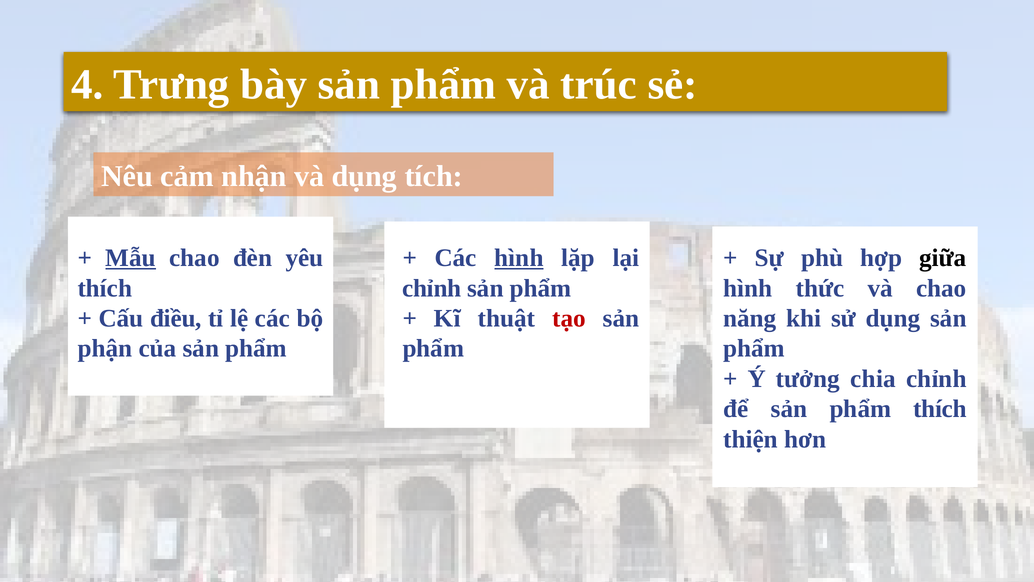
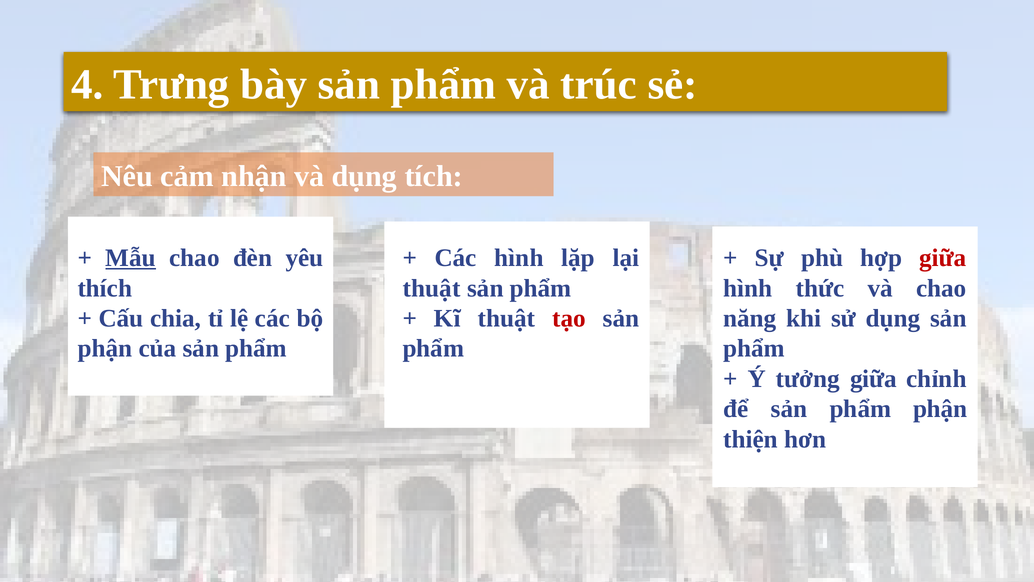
hình at (519, 258) underline: present -> none
giữa at (943, 258) colour: black -> red
chỉnh at (432, 288): chỉnh -> thuật
điều: điều -> chia
tưởng chia: chia -> giữa
phẩm thích: thích -> phận
